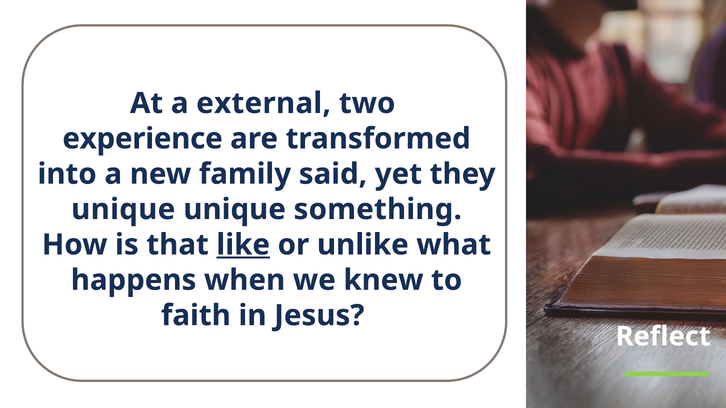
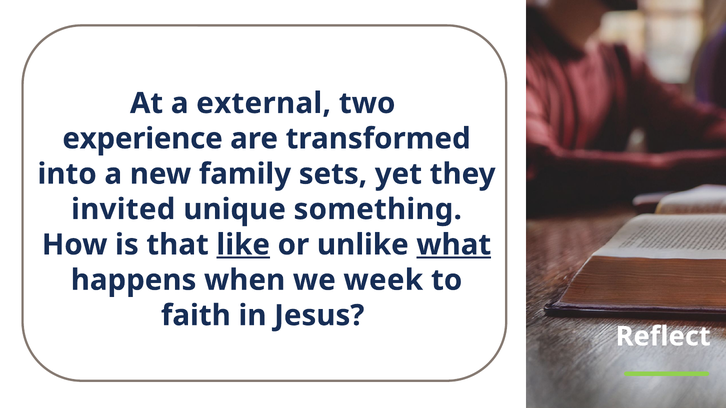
said: said -> sets
unique at (123, 210): unique -> invited
what underline: none -> present
knew: knew -> week
